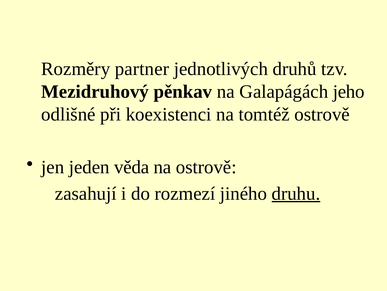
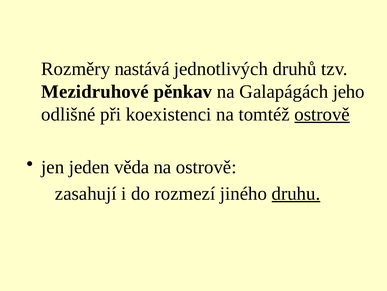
partner: partner -> nastává
Mezidruhový: Mezidruhový -> Mezidruhové
ostrově at (322, 114) underline: none -> present
